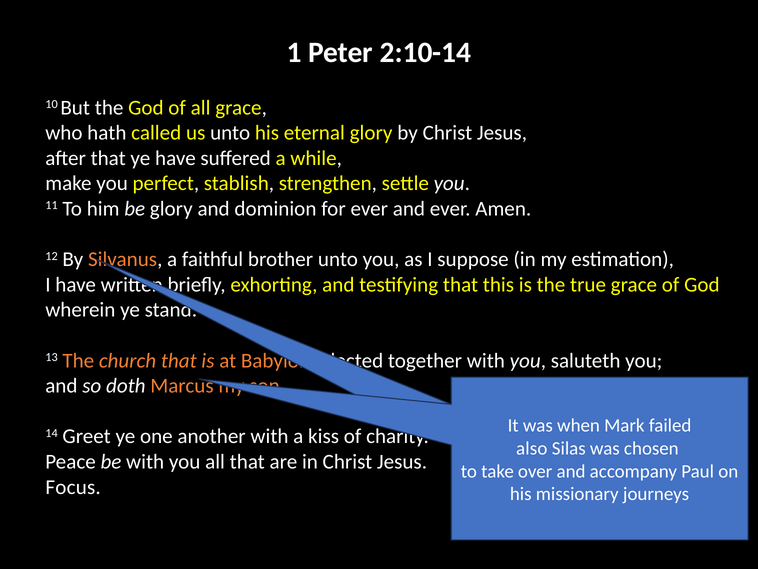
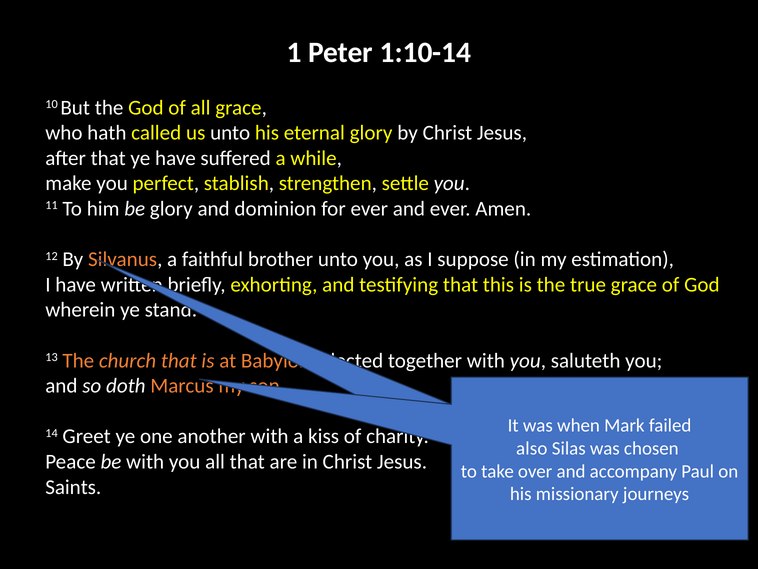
2:10-14: 2:10-14 -> 1:10-14
Focus: Focus -> Saints
